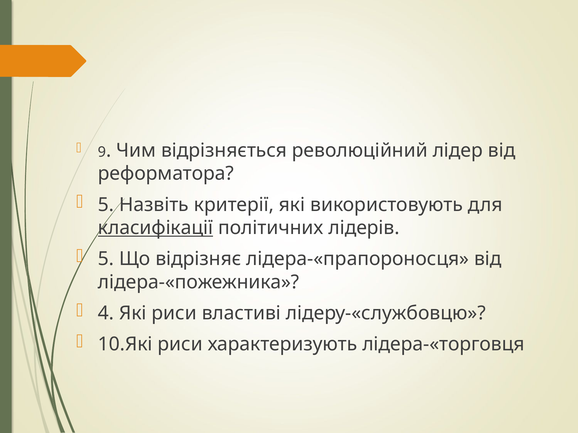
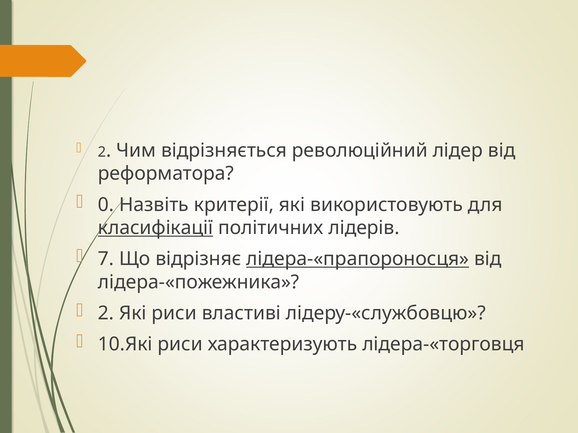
9 at (102, 152): 9 -> 2
5 at (106, 205): 5 -> 0
5 at (106, 259): 5 -> 7
лідера-«прапороносця underline: none -> present
4 at (106, 313): 4 -> 2
